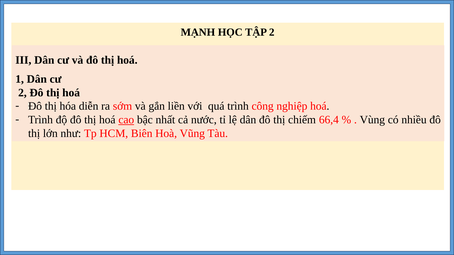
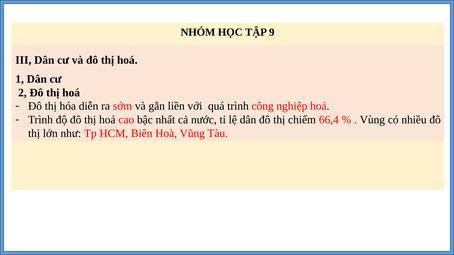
MẠNH: MẠNH -> NHÓM
TẬP 2: 2 -> 9
cao underline: present -> none
